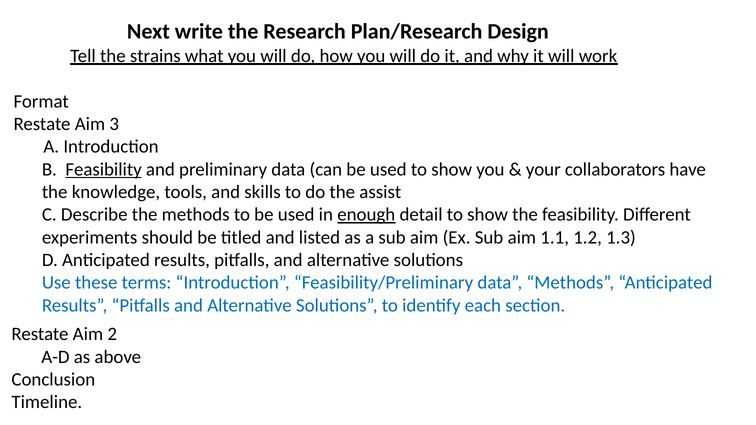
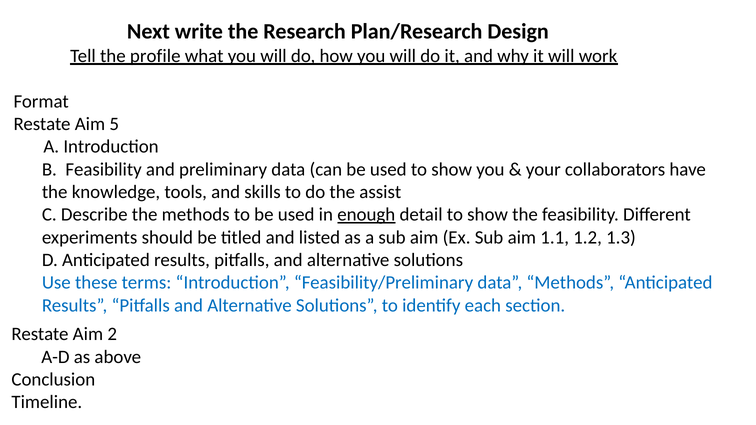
strains: strains -> profile
3: 3 -> 5
Feasibility at (104, 169) underline: present -> none
